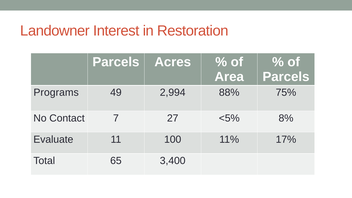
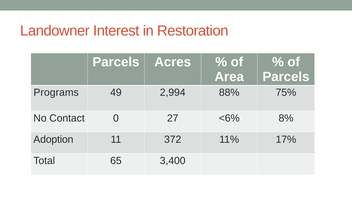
7: 7 -> 0
<5%: <5% -> <6%
Evaluate: Evaluate -> Adoption
100: 100 -> 372
